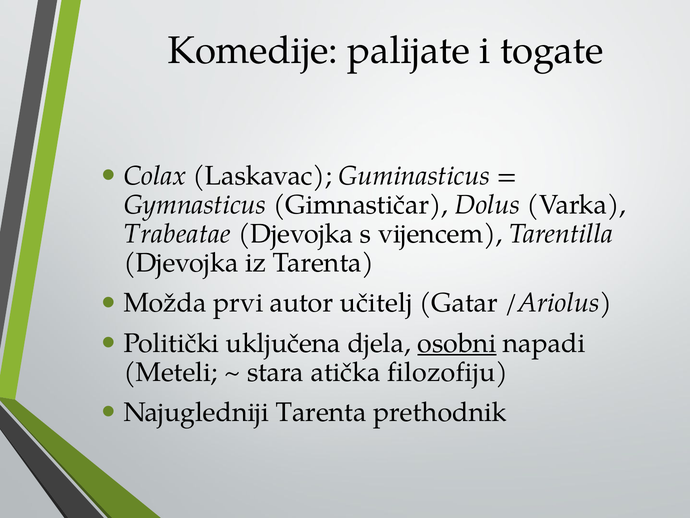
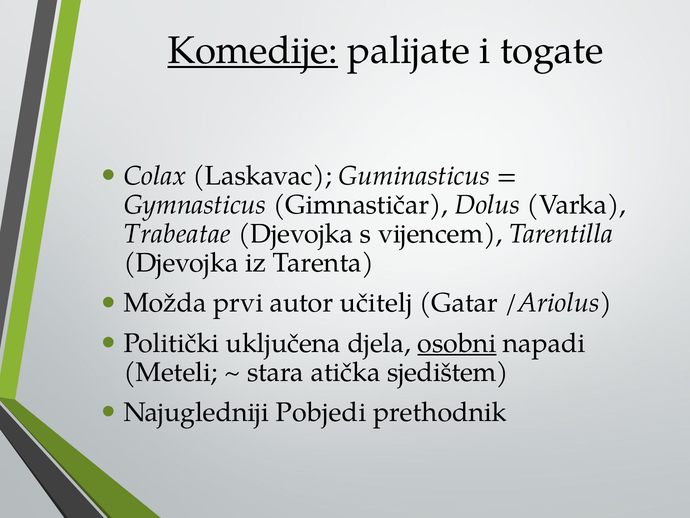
Komedije underline: none -> present
filozofiju: filozofiju -> sjedištem
Najugledniji Tarenta: Tarenta -> Pobjedi
